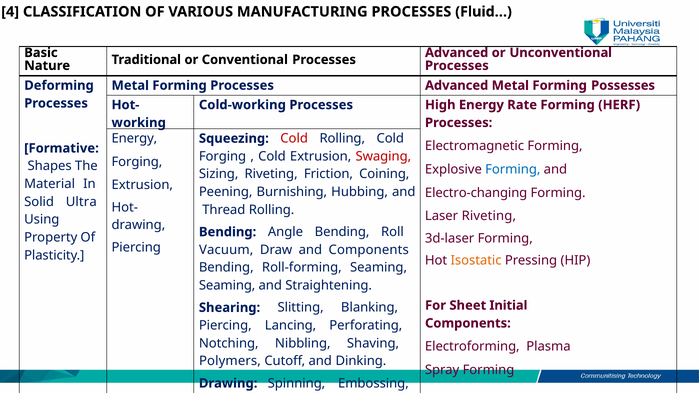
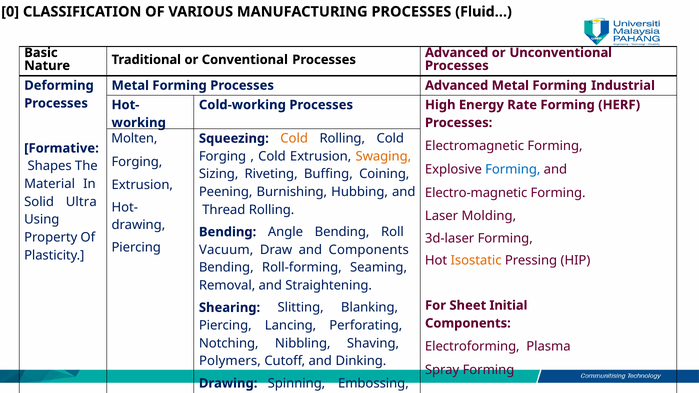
4: 4 -> 0
Possesses: Possesses -> Industrial
Energy at (134, 139): Energy -> Molten
Cold at (294, 139) colour: red -> orange
Swaging colour: red -> orange
Friction: Friction -> Buffing
Electro-changing: Electro-changing -> Electro-magnetic
Laser Riveting: Riveting -> Molding
Seaming at (227, 286): Seaming -> Removal
